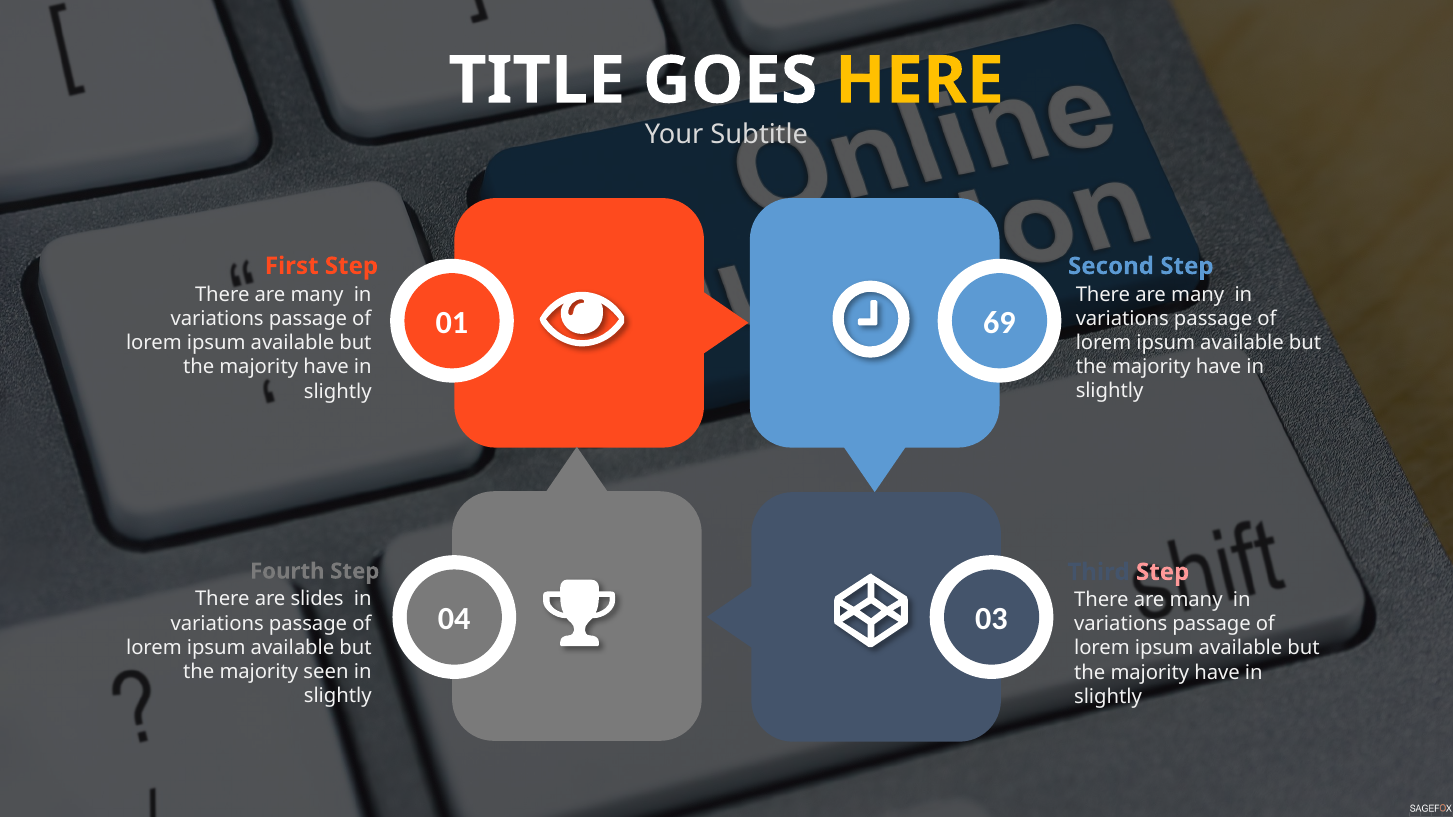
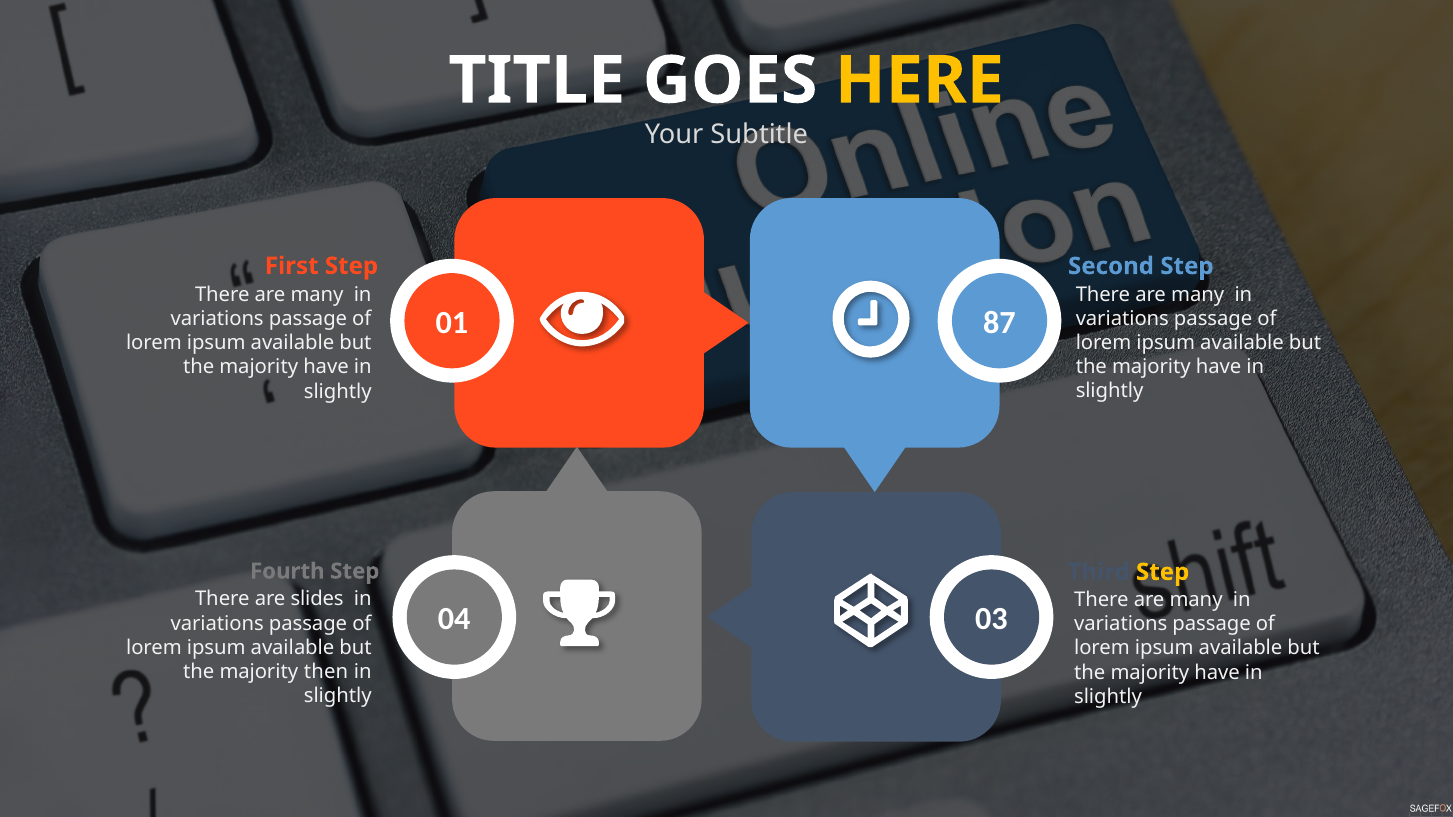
69: 69 -> 87
Step at (1163, 572) colour: pink -> yellow
seen: seen -> then
